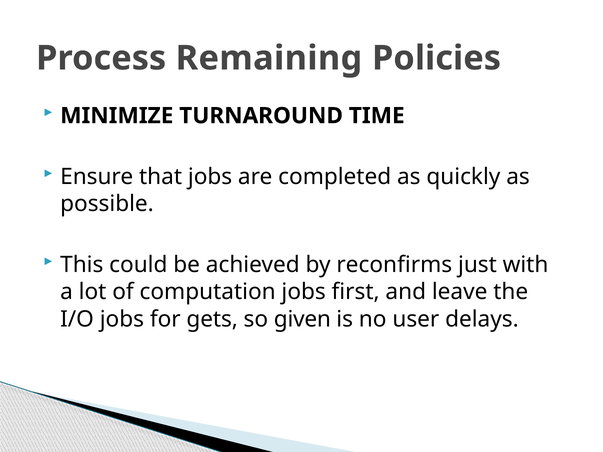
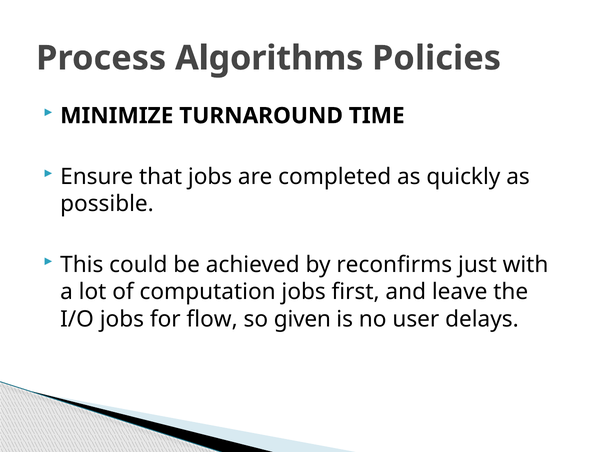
Remaining: Remaining -> Algorithms
gets: gets -> flow
